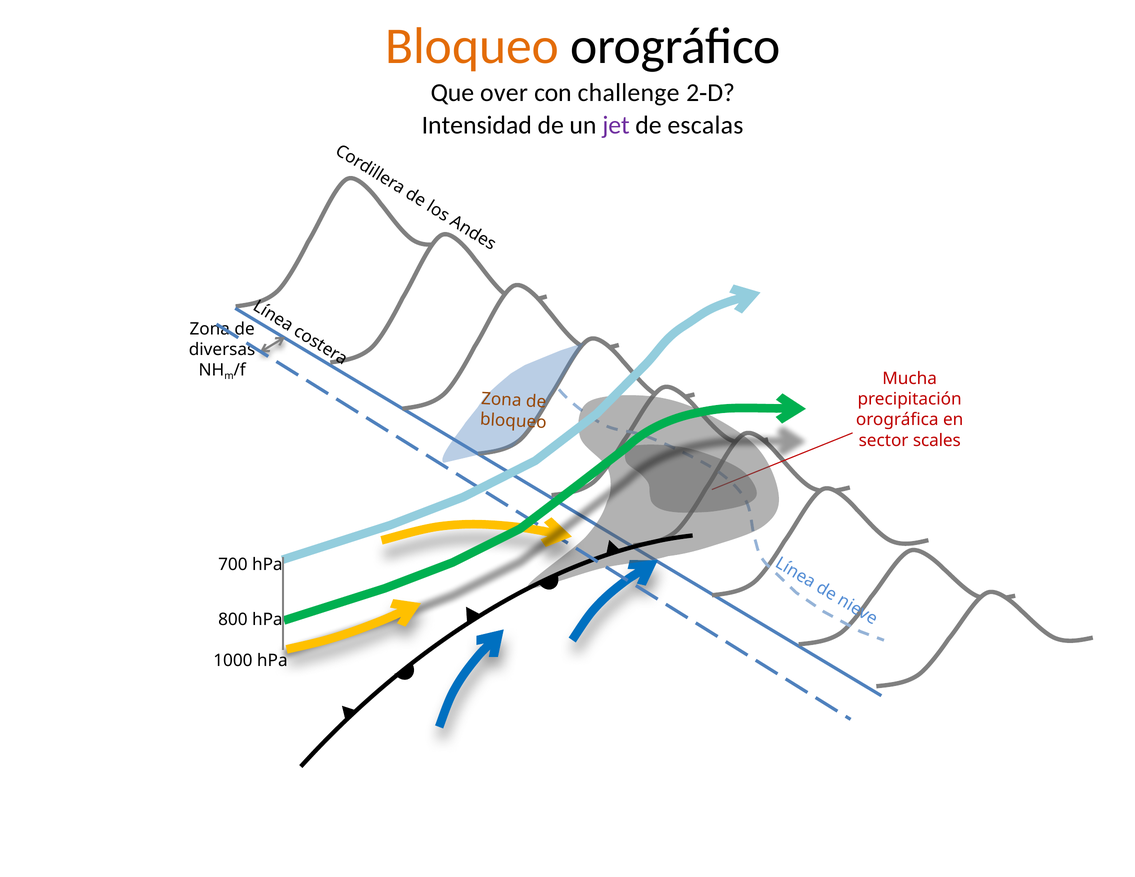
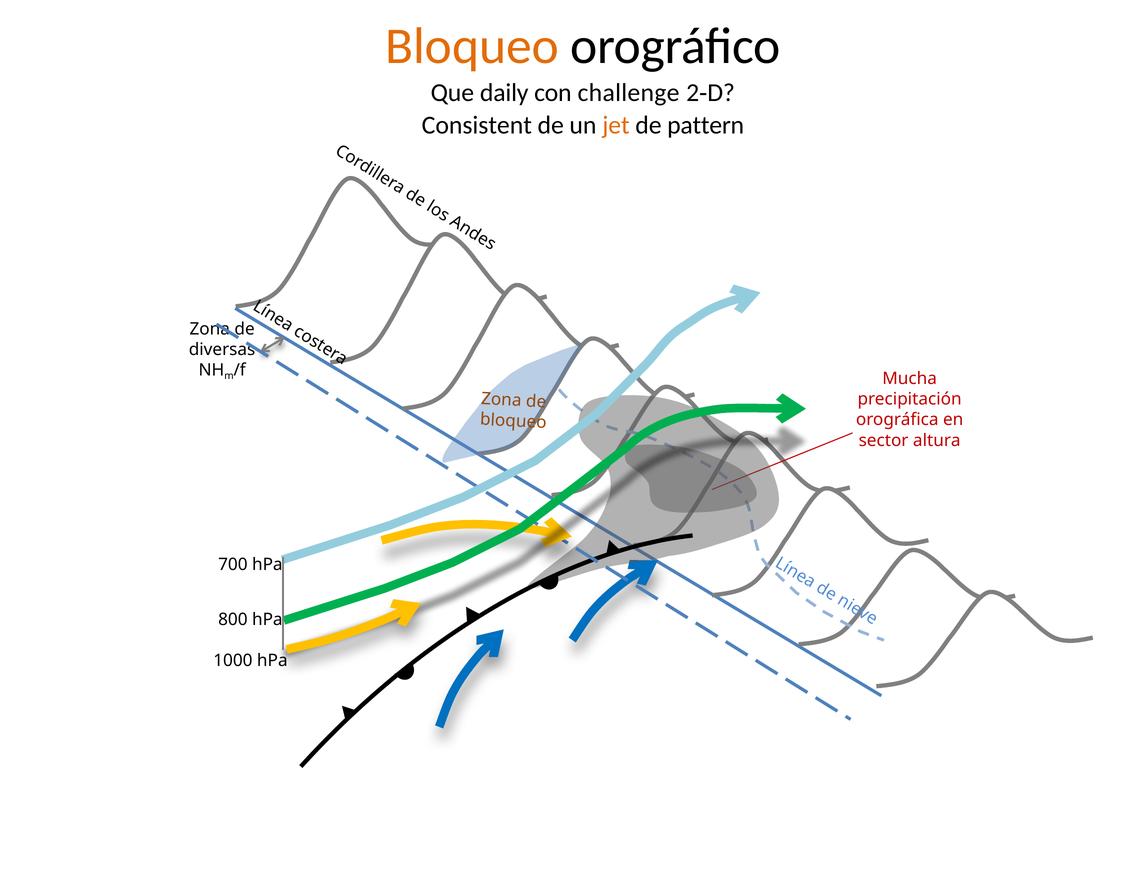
over: over -> daily
Intensidad: Intensidad -> Consistent
jet colour: purple -> orange
escalas: escalas -> pattern
scales: scales -> altura
